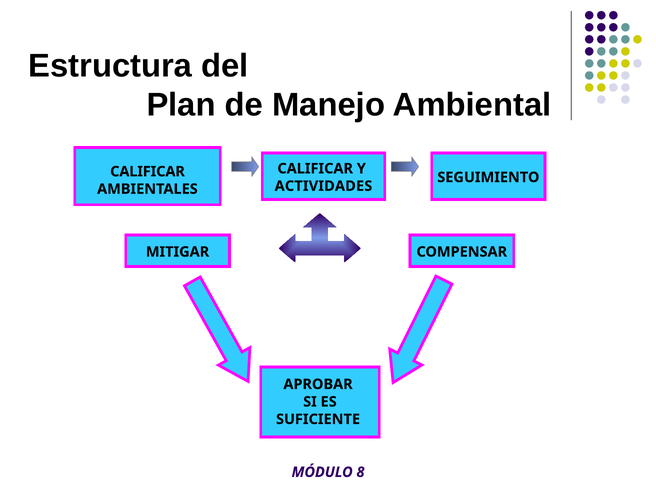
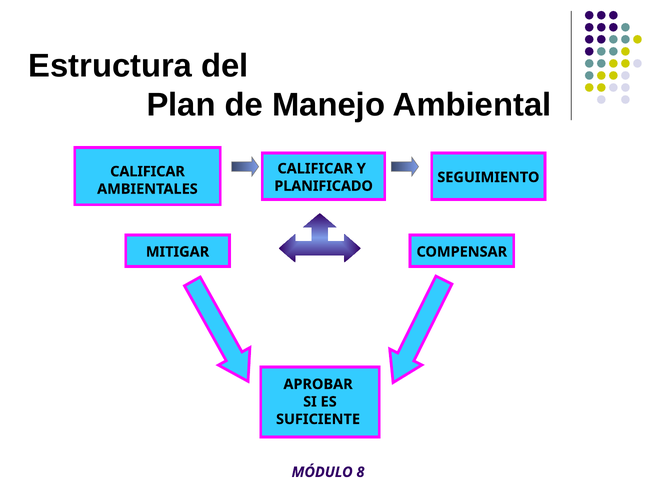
ACTIVIDADES: ACTIVIDADES -> PLANIFICADO
